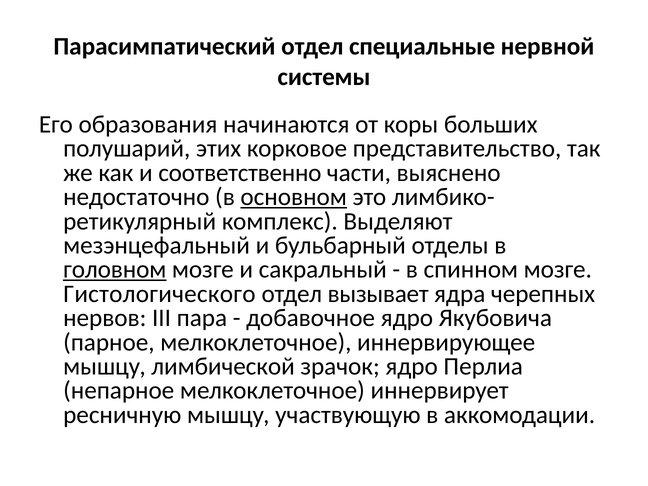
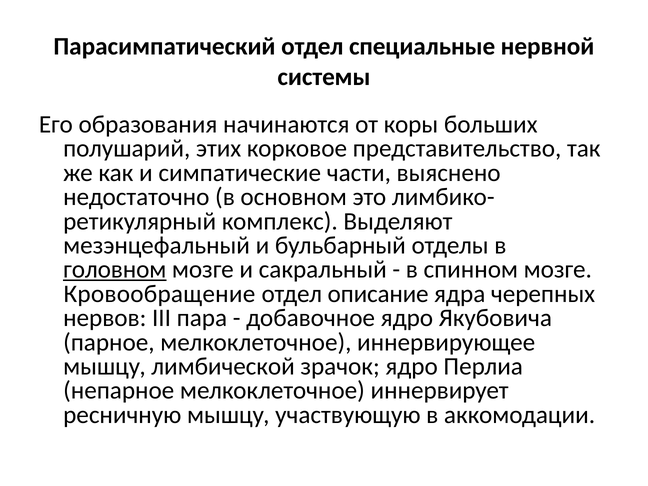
соответственно: соответственно -> симпатические
основном underline: present -> none
Гистологического: Гистологического -> Кровообращение
вызывает: вызывает -> описание
